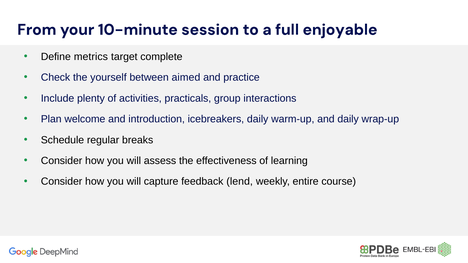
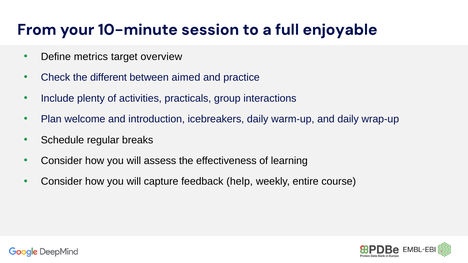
complete: complete -> overview
yourself: yourself -> different
lend: lend -> help
